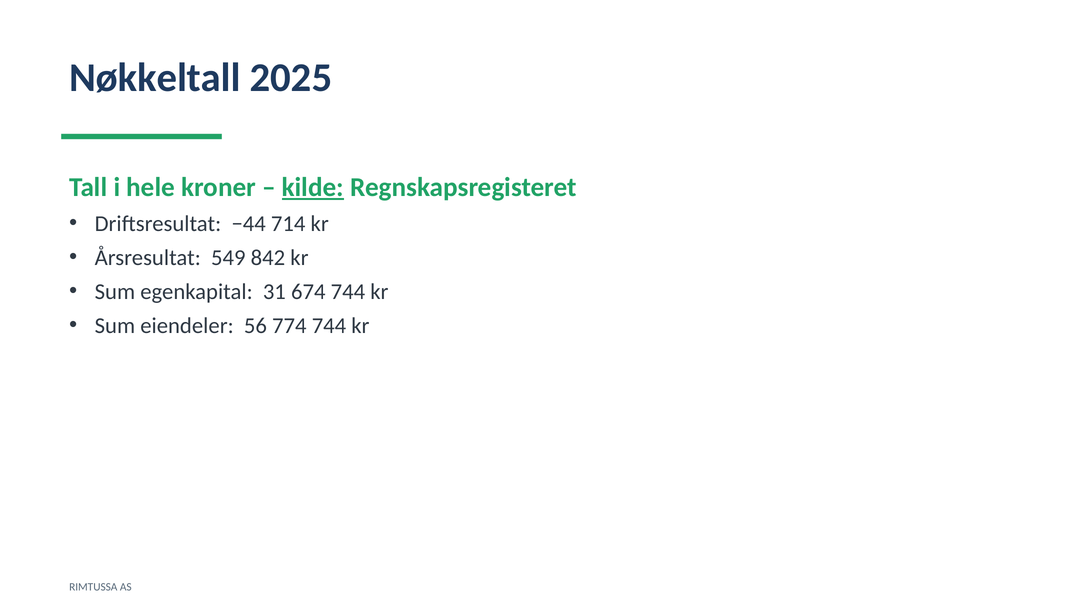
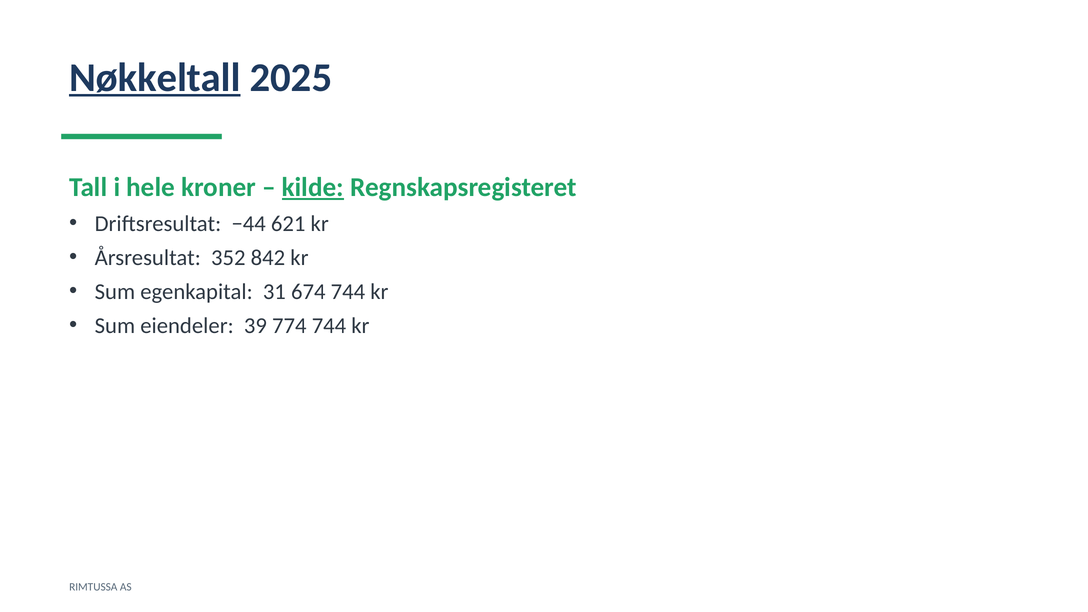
Nøkkeltall underline: none -> present
714: 714 -> 621
549: 549 -> 352
56: 56 -> 39
